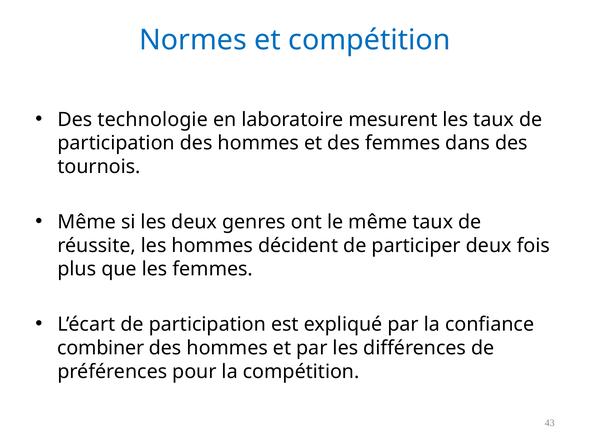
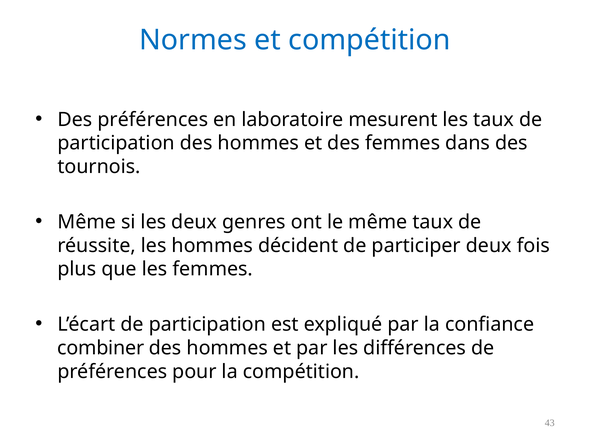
Des technologie: technologie -> préférences
